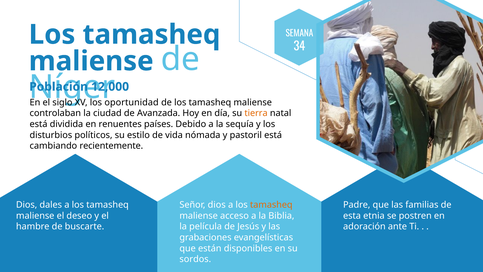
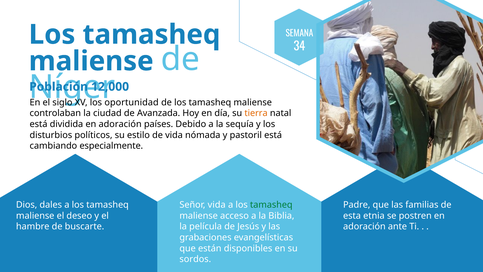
dividida en renuentes: renuentes -> adoración
recientemente: recientemente -> especialmente
Señor dios: dios -> vida
tamasheq at (271, 205) colour: orange -> green
